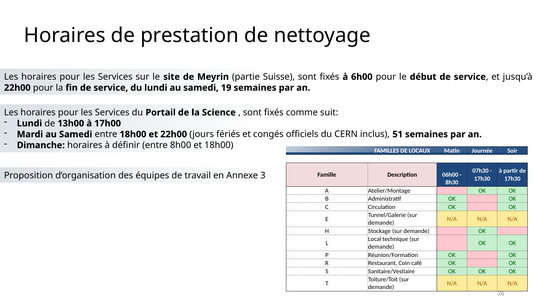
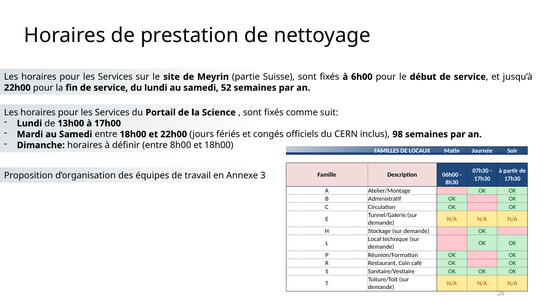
19: 19 -> 52
51: 51 -> 98
